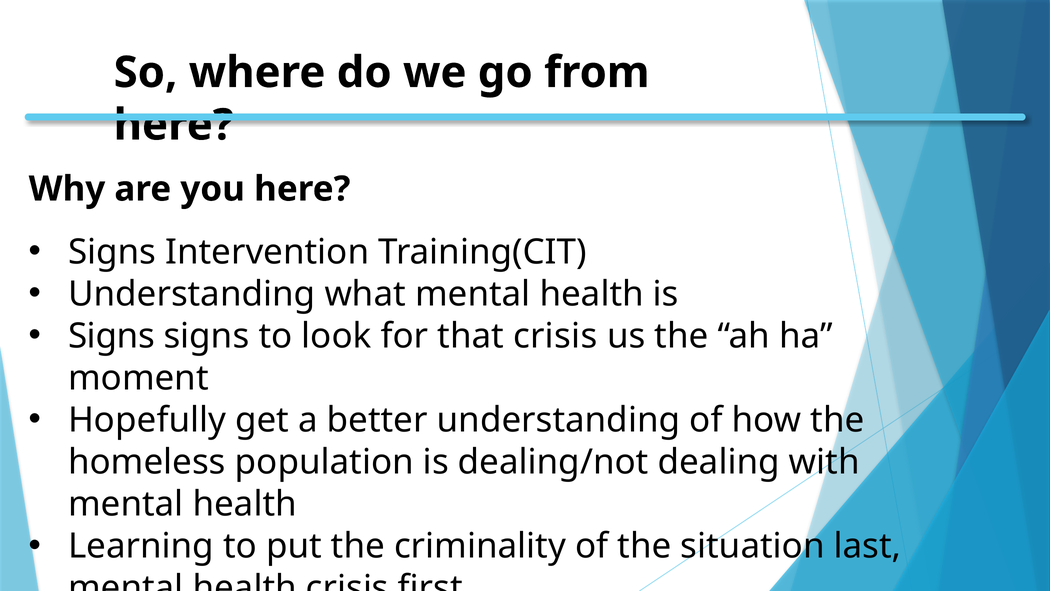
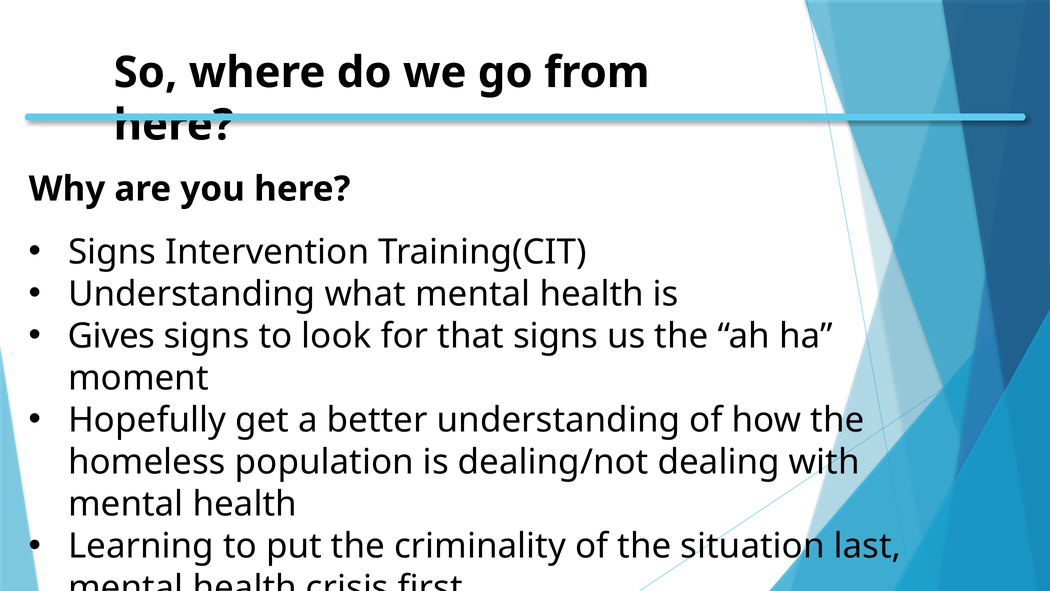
Signs at (111, 336): Signs -> Gives
that crisis: crisis -> signs
